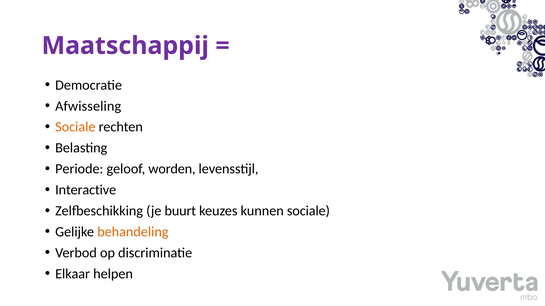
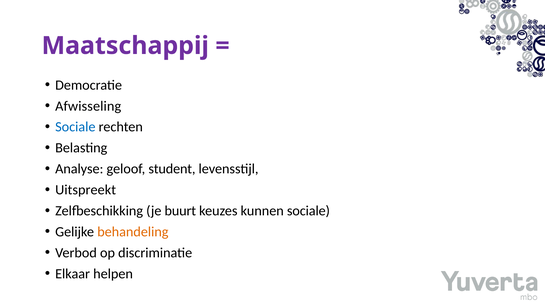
Sociale at (75, 127) colour: orange -> blue
Periode: Periode -> Analyse
worden: worden -> student
Interactive: Interactive -> Uitspreekt
